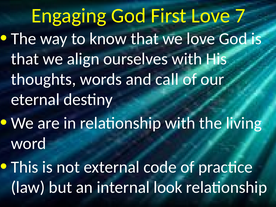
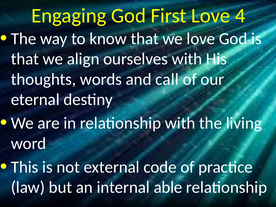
7: 7 -> 4
look: look -> able
